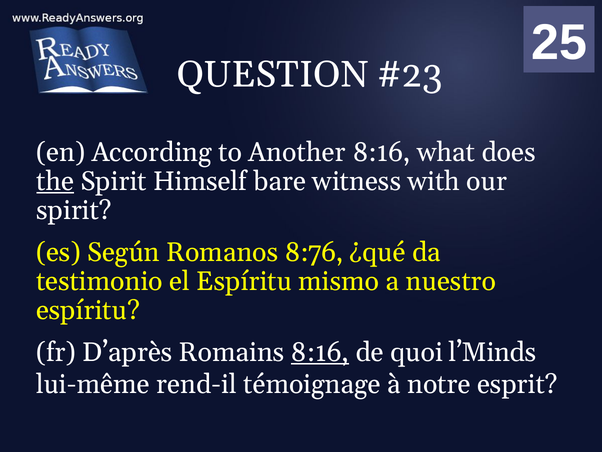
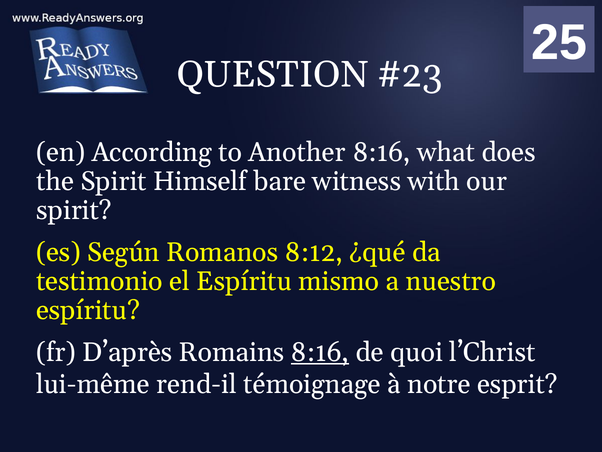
the underline: present -> none
8:76: 8:76 -> 8:12
l’Minds: l’Minds -> l’Christ
